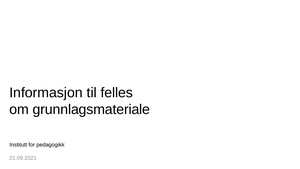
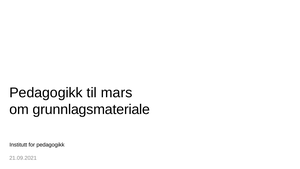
Informasjon at (46, 92): Informasjon -> Pedagogikk
felles: felles -> mars
